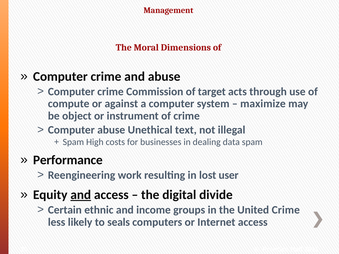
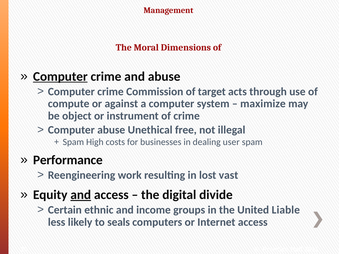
Computer at (60, 77) underline: none -> present
text: text -> free
data: data -> user
user: user -> vast
United Crime: Crime -> Liable
